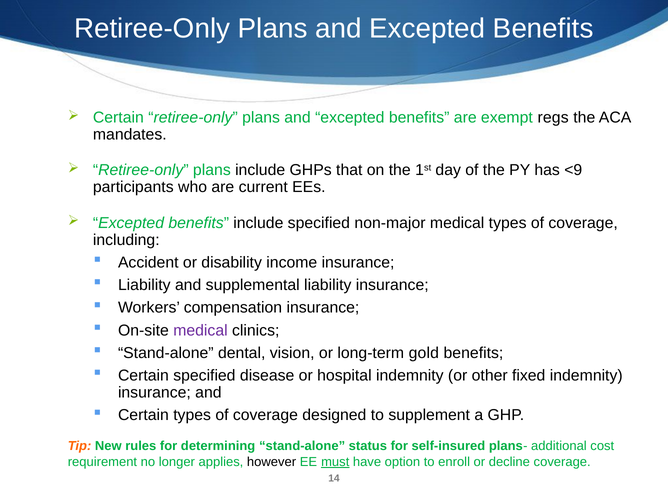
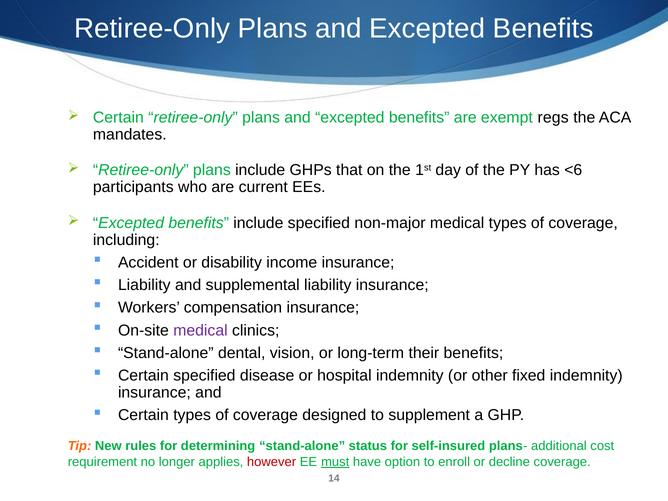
<9: <9 -> <6
gold: gold -> their
however colour: black -> red
